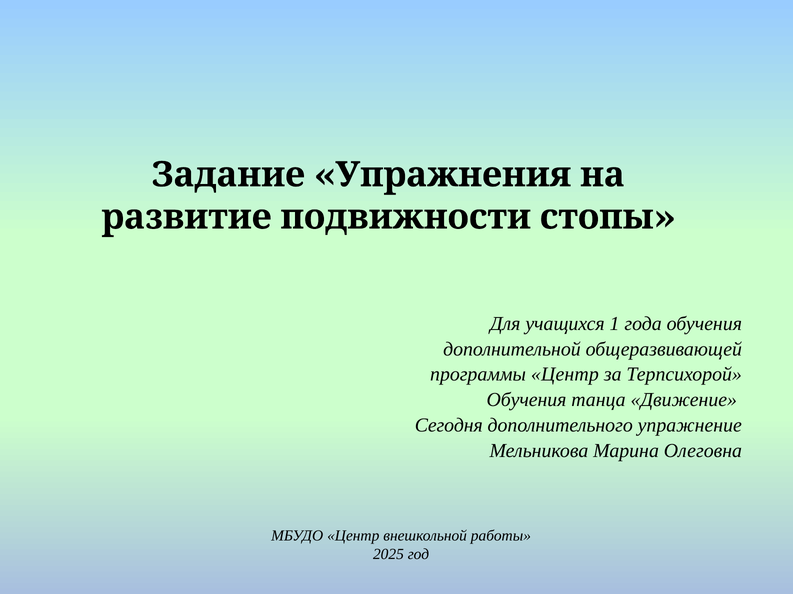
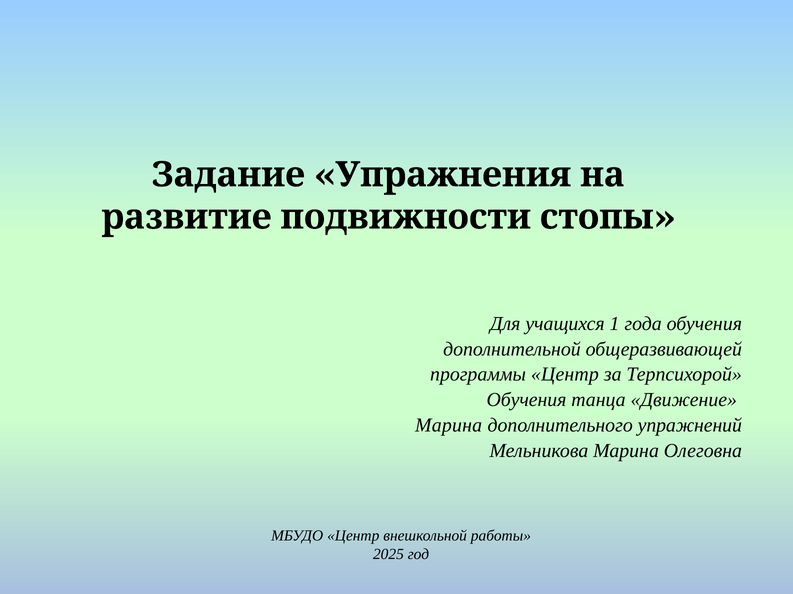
Сегодня at (449, 426): Сегодня -> Марина
упражнение: упражнение -> упражнений
